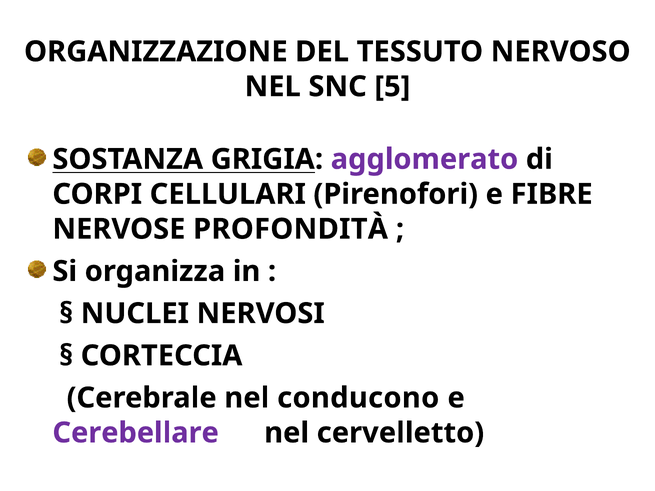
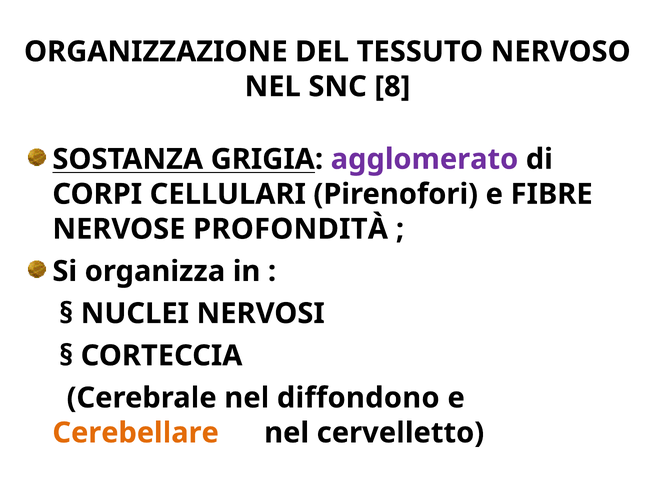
5: 5 -> 8
conducono: conducono -> diffondono
Cerebellare colour: purple -> orange
